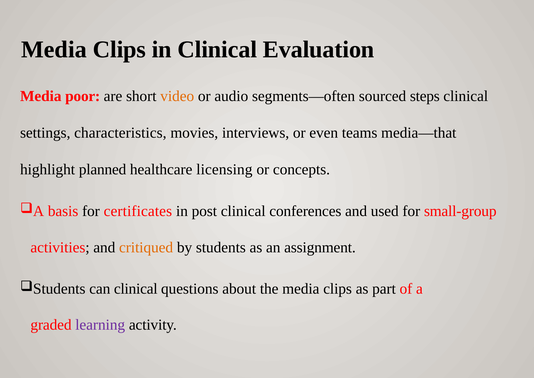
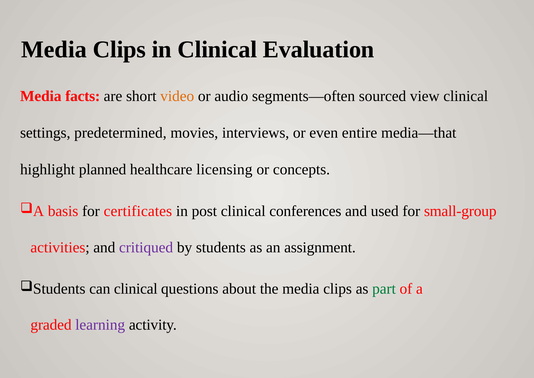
poor: poor -> facts
steps: steps -> view
characteristics: characteristics -> predetermined
teams: teams -> entire
critiqued colour: orange -> purple
part colour: black -> green
